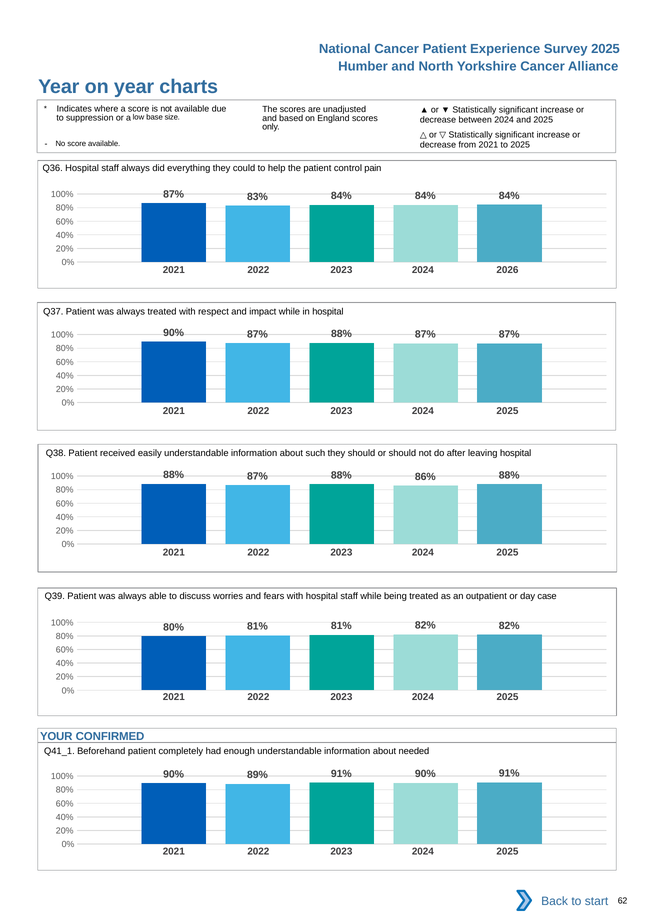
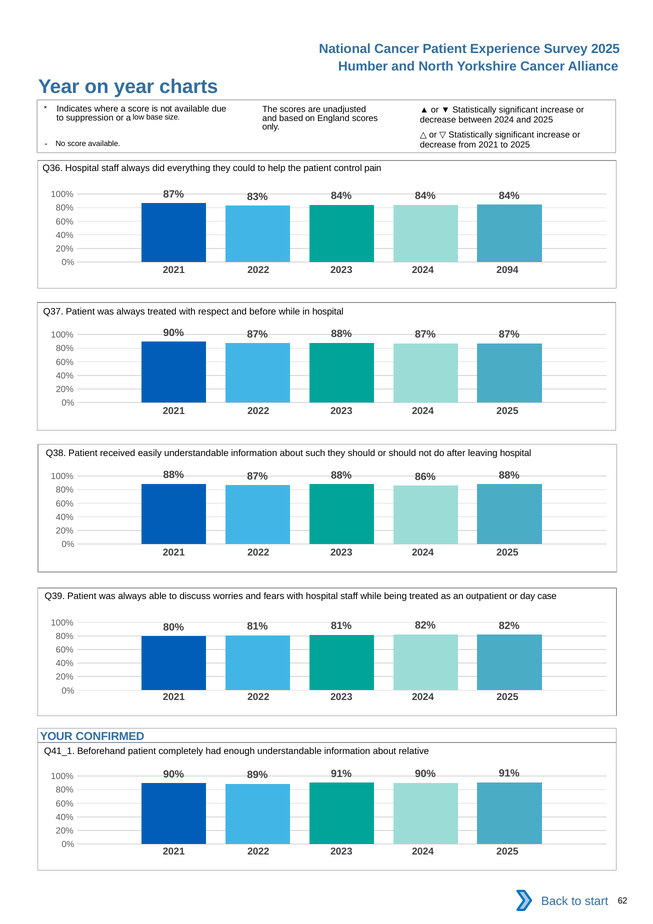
2026: 2026 -> 2094
impact: impact -> before
needed: needed -> relative
